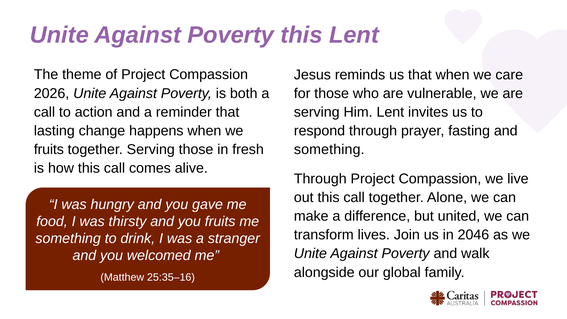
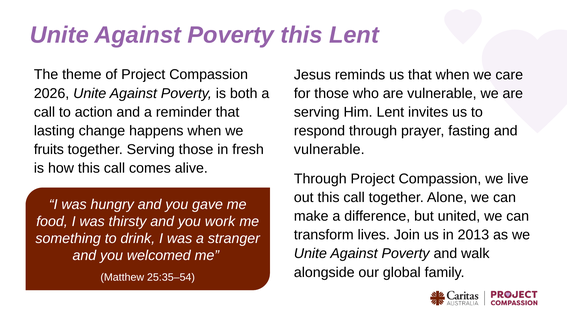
something at (329, 149): something -> vulnerable
you fruits: fruits -> work
2046: 2046 -> 2013
25:35–16: 25:35–16 -> 25:35–54
